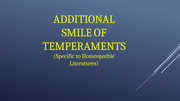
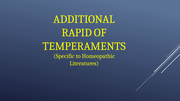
SMILE: SMILE -> RAPID
